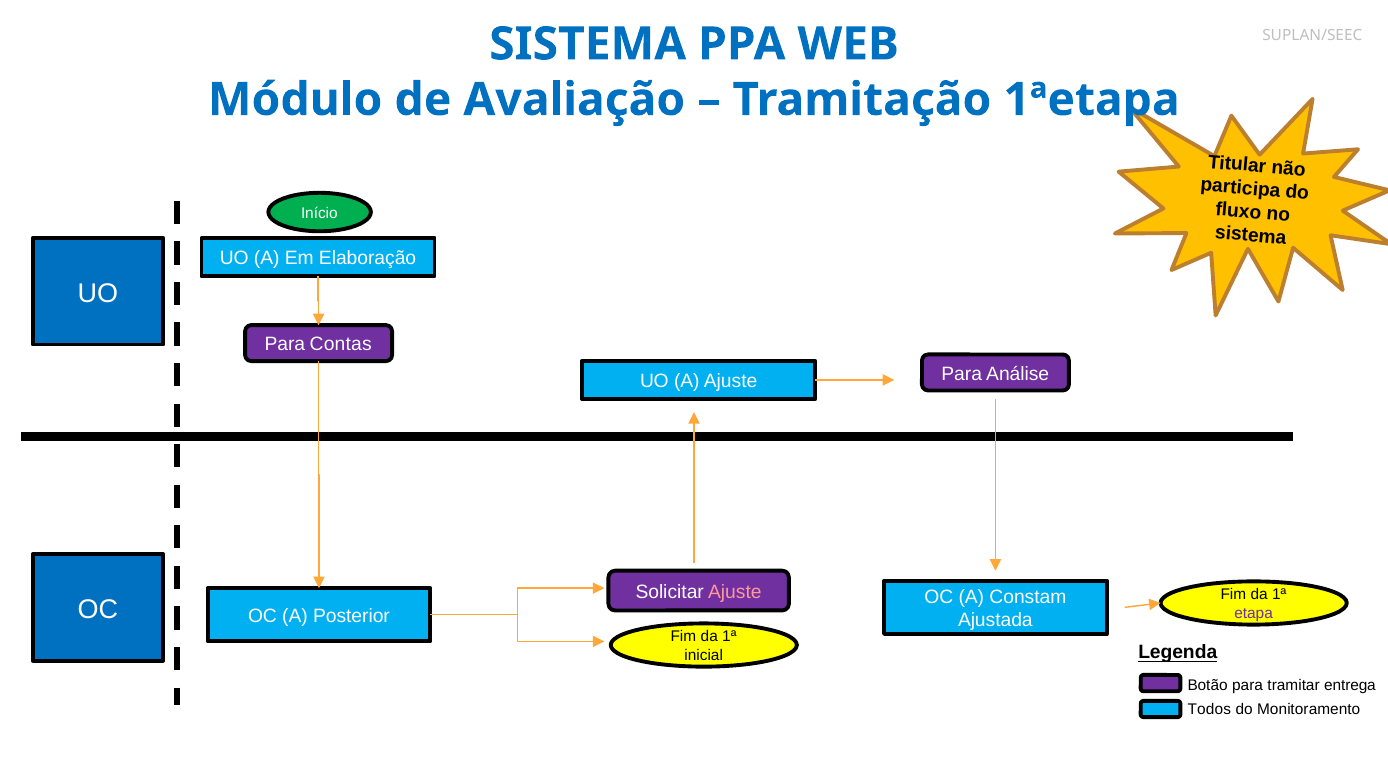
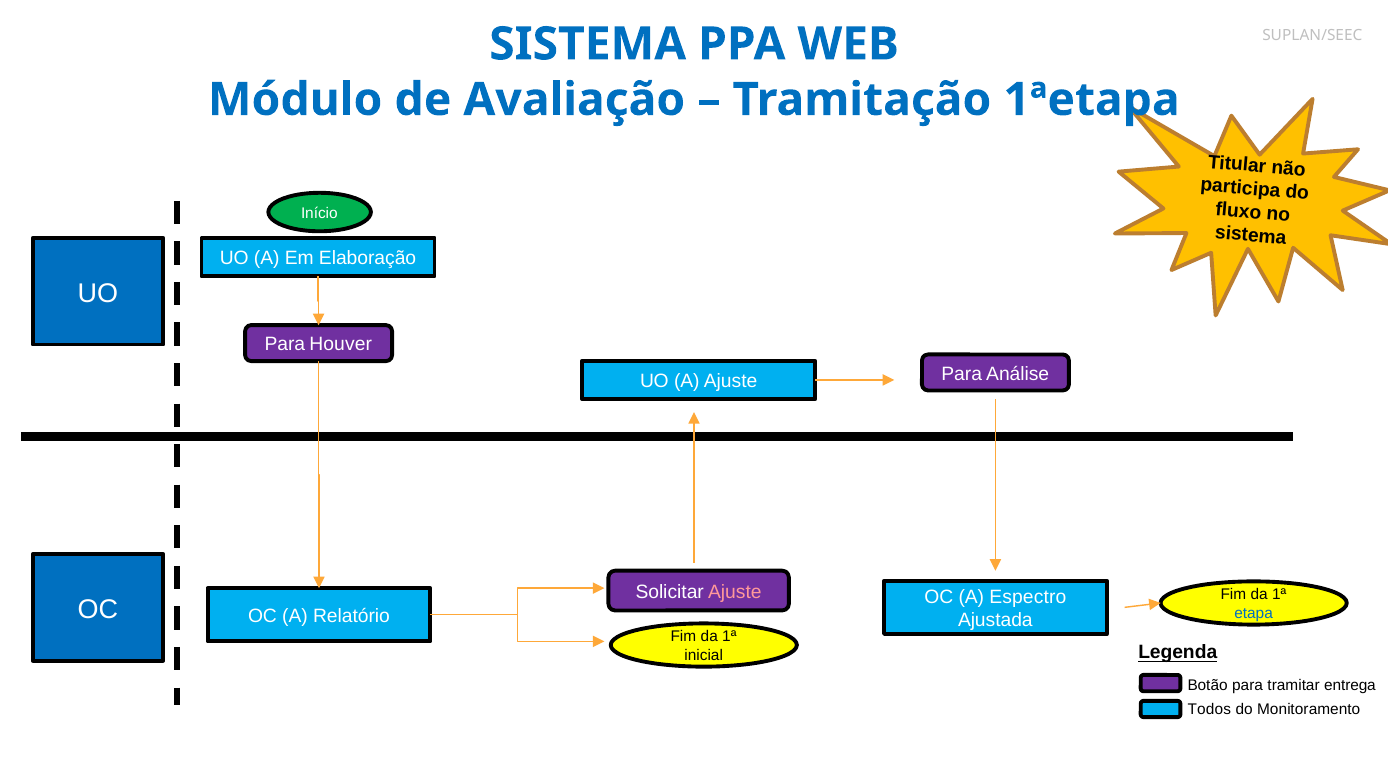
Contas: Contas -> Houver
Constam: Constam -> Espectro
etapa colour: purple -> blue
Posterior: Posterior -> Relatório
